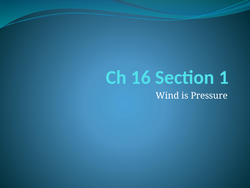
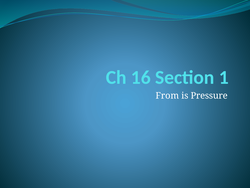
Wind: Wind -> From
